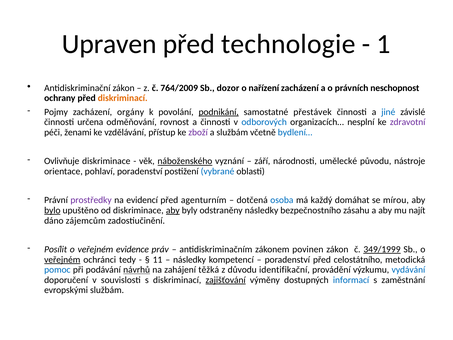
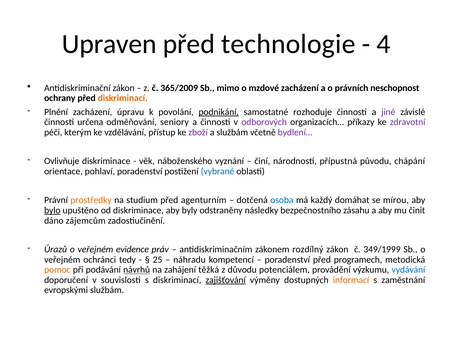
1: 1 -> 4
764/2009: 764/2009 -> 365/2009
dozor: dozor -> mimo
nařízení: nařízení -> mzdové
Pojmy: Pojmy -> Plnění
orgány: orgány -> úpravu
přestávek: přestávek -> rozhoduje
jiné colour: blue -> purple
rovnost: rovnost -> seniory
odborových colour: blue -> purple
nesplní: nesplní -> příkazy
ženami: ženami -> kterým
bydlení… colour: blue -> purple
náboženského underline: present -> none
září: září -> činí
umělecké: umělecké -> přípustná
nástroje: nástroje -> chápání
prostředky colour: purple -> orange
evidencí: evidencí -> studium
aby at (173, 210) underline: present -> none
najít: najít -> činit
Posílit: Posílit -> Úrazů
povinen: povinen -> rozdílný
349/1999 underline: present -> none
veřejném at (62, 259) underline: present -> none
11: 11 -> 25
následky at (190, 259): následky -> náhradu
celostátního: celostátního -> programech
pomoc colour: blue -> orange
identifikační: identifikační -> potenciálem
informací colour: blue -> orange
